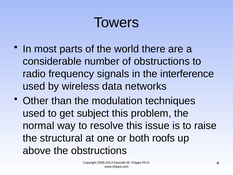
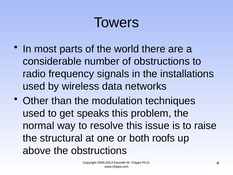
interference: interference -> installations
subject: subject -> speaks
